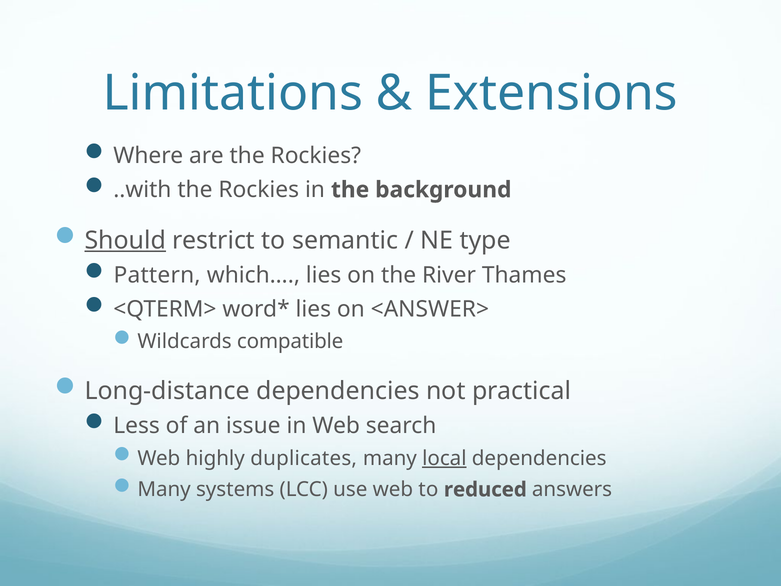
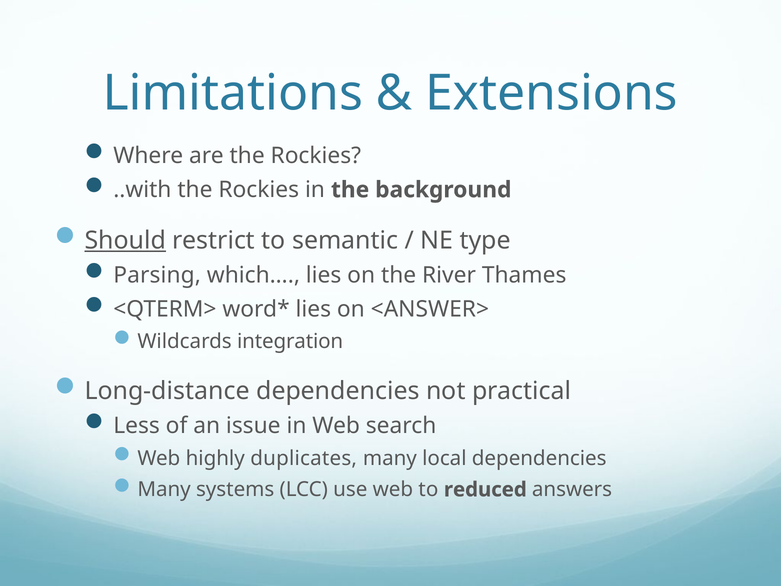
Pattern: Pattern -> Parsing
compatible: compatible -> integration
local underline: present -> none
